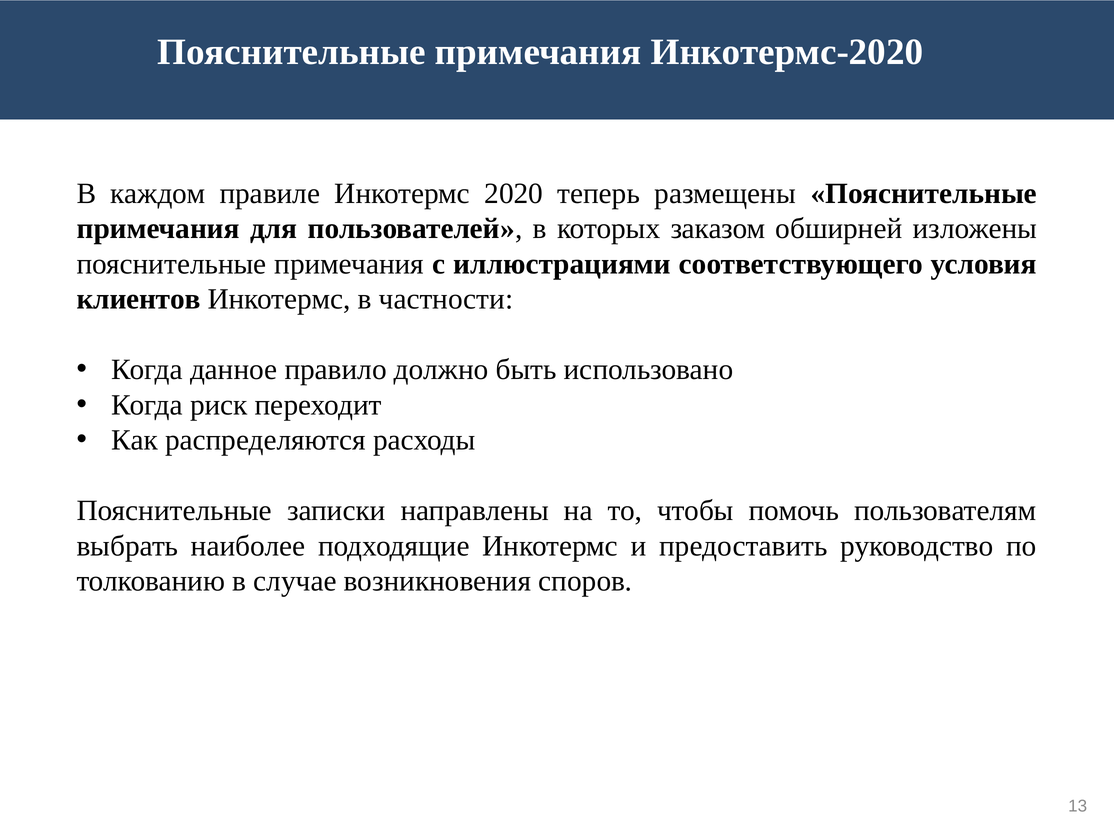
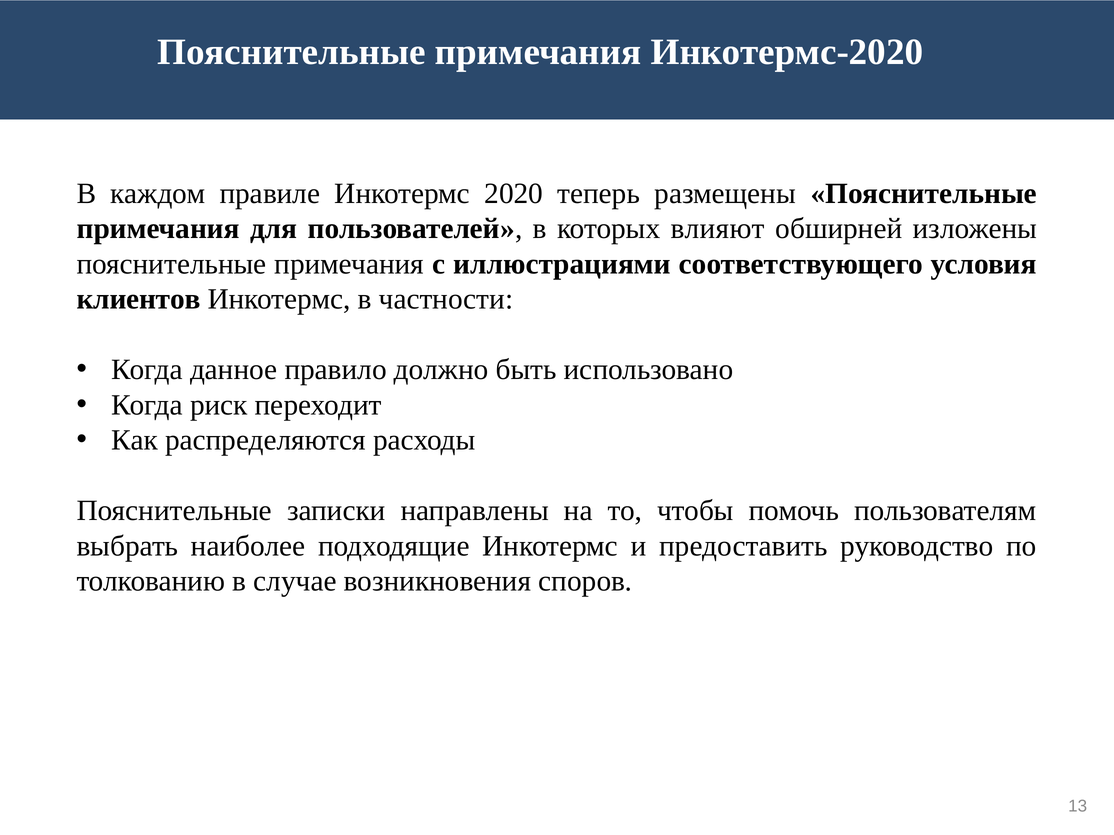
заказом: заказом -> влияют
